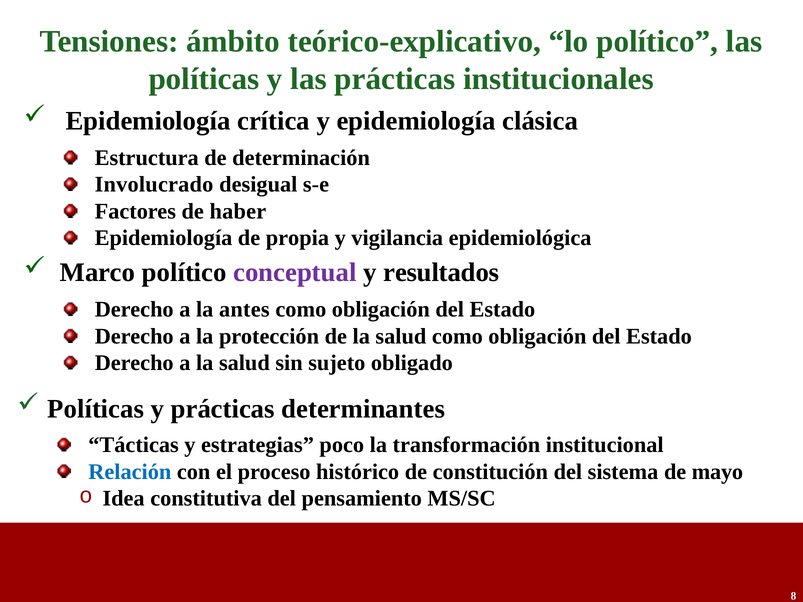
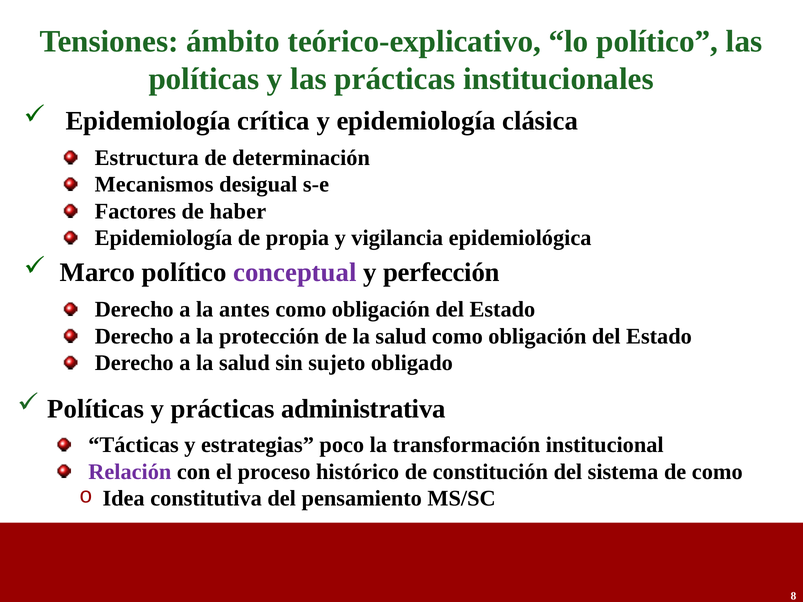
Involucrado: Involucrado -> Mecanismos
resultados: resultados -> perfección
determinantes: determinantes -> administrativa
Relación colour: blue -> purple
de mayo: mayo -> como
